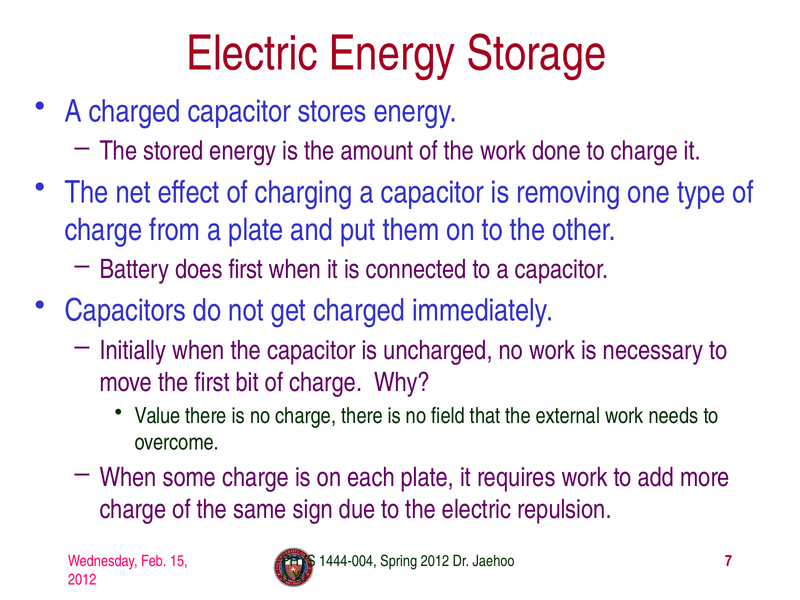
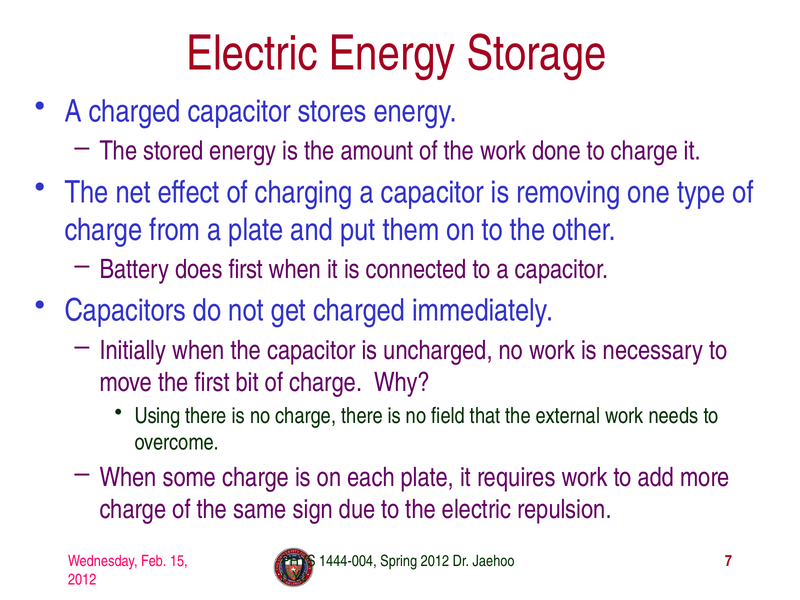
Value: Value -> Using
